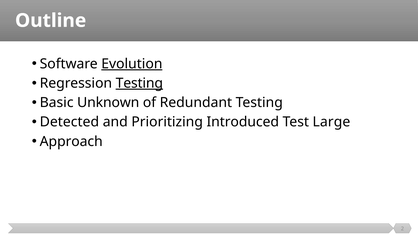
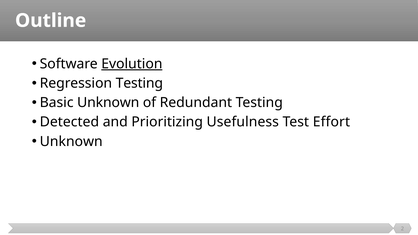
Testing at (139, 83) underline: present -> none
Introduced: Introduced -> Usefulness
Large: Large -> Effort
Approach at (71, 142): Approach -> Unknown
